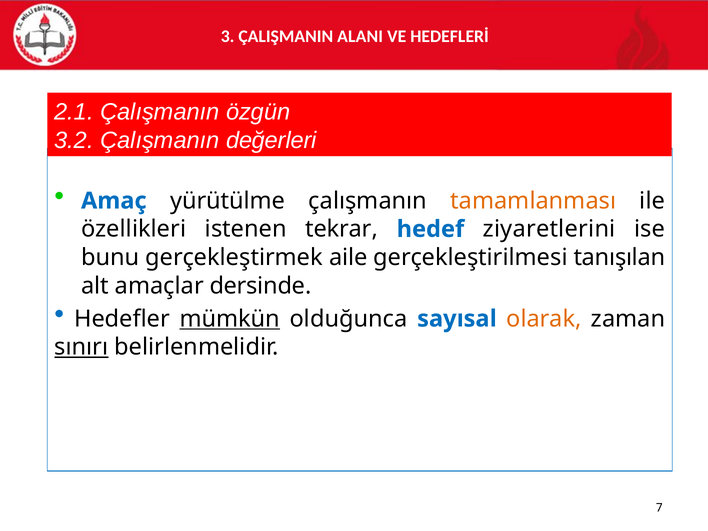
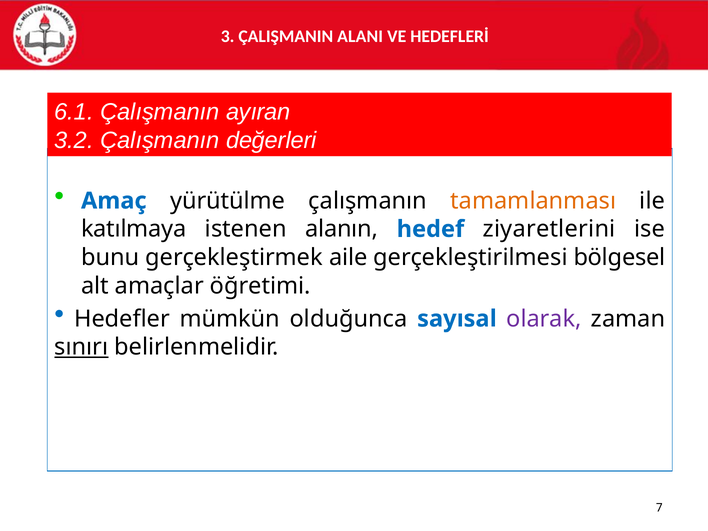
2.1: 2.1 -> 6.1
özgün: özgün -> ayıran
özellikleri: özellikleri -> katılmaya
tekrar: tekrar -> alanın
tanışılan: tanışılan -> bölgesel
dersinde: dersinde -> öğretimi
mümkün underline: present -> none
olarak colour: orange -> purple
